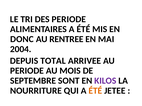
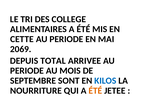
DES PERIODE: PERIODE -> COLLEGE
DONC: DONC -> CETTE
RENTREE at (66, 39): RENTREE -> PERIODE
2004: 2004 -> 2069
KILOS colour: purple -> blue
